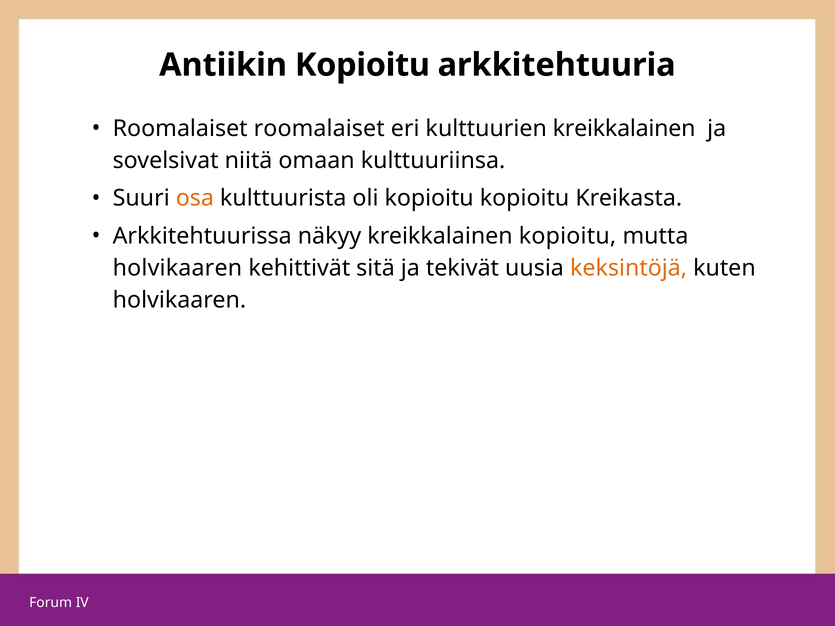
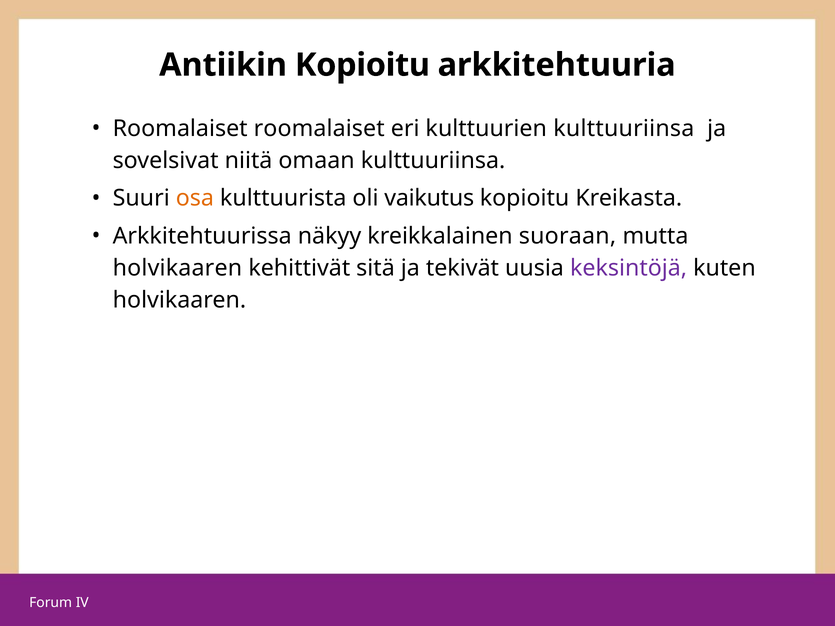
kulttuurien kreikkalainen: kreikkalainen -> kulttuuriinsa
oli kopioitu: kopioitu -> vaikutus
kreikkalainen kopioitu: kopioitu -> suoraan
keksintöjä colour: orange -> purple
